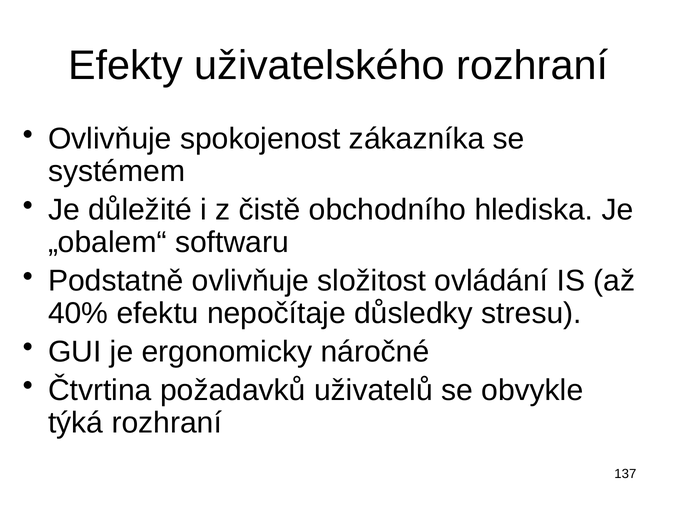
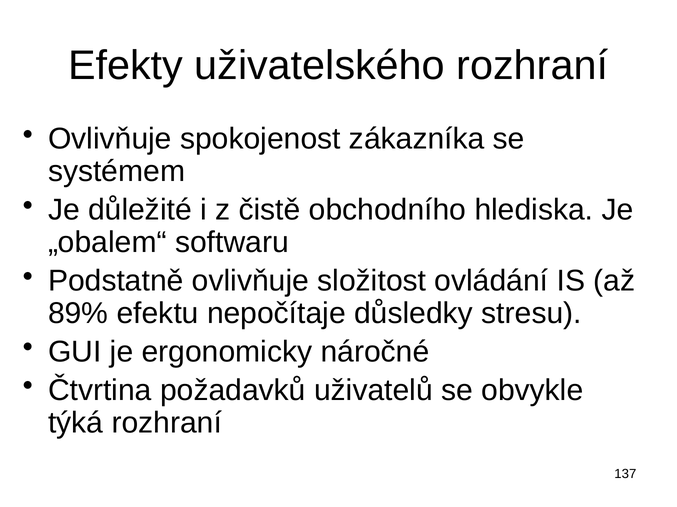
40%: 40% -> 89%
